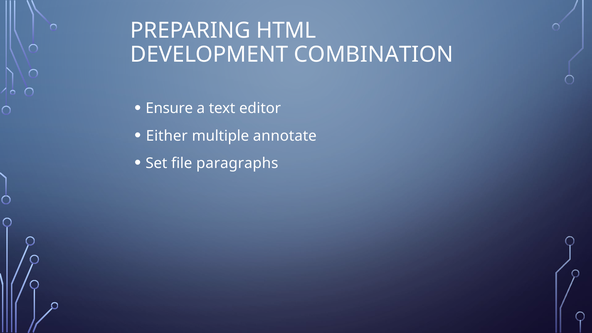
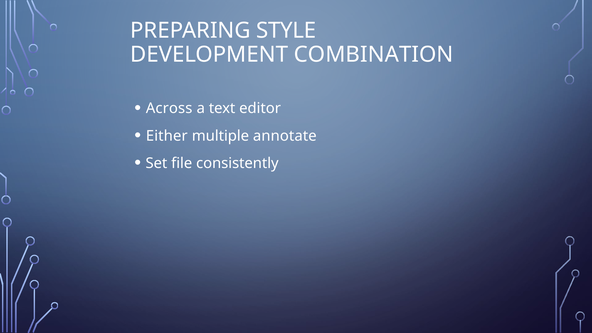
HTML: HTML -> STYLE
Ensure: Ensure -> Across
paragraphs: paragraphs -> consistently
